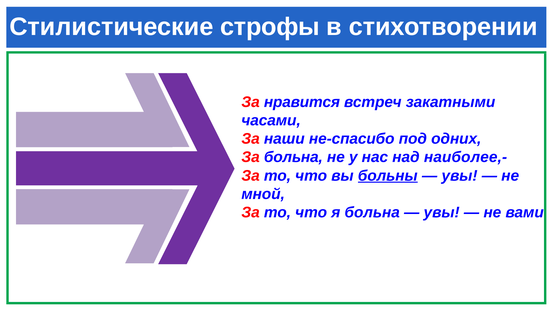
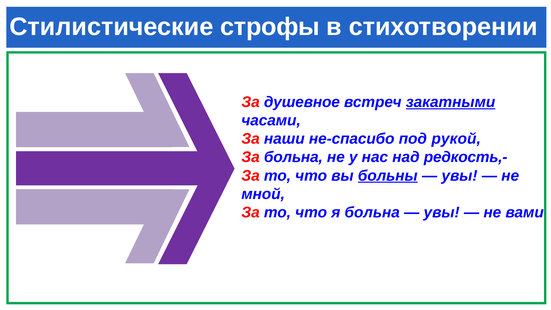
нравится: нравится -> душевное
закатными underline: none -> present
одних: одних -> рукой
наиболее,-: наиболее,- -> редкость,-
